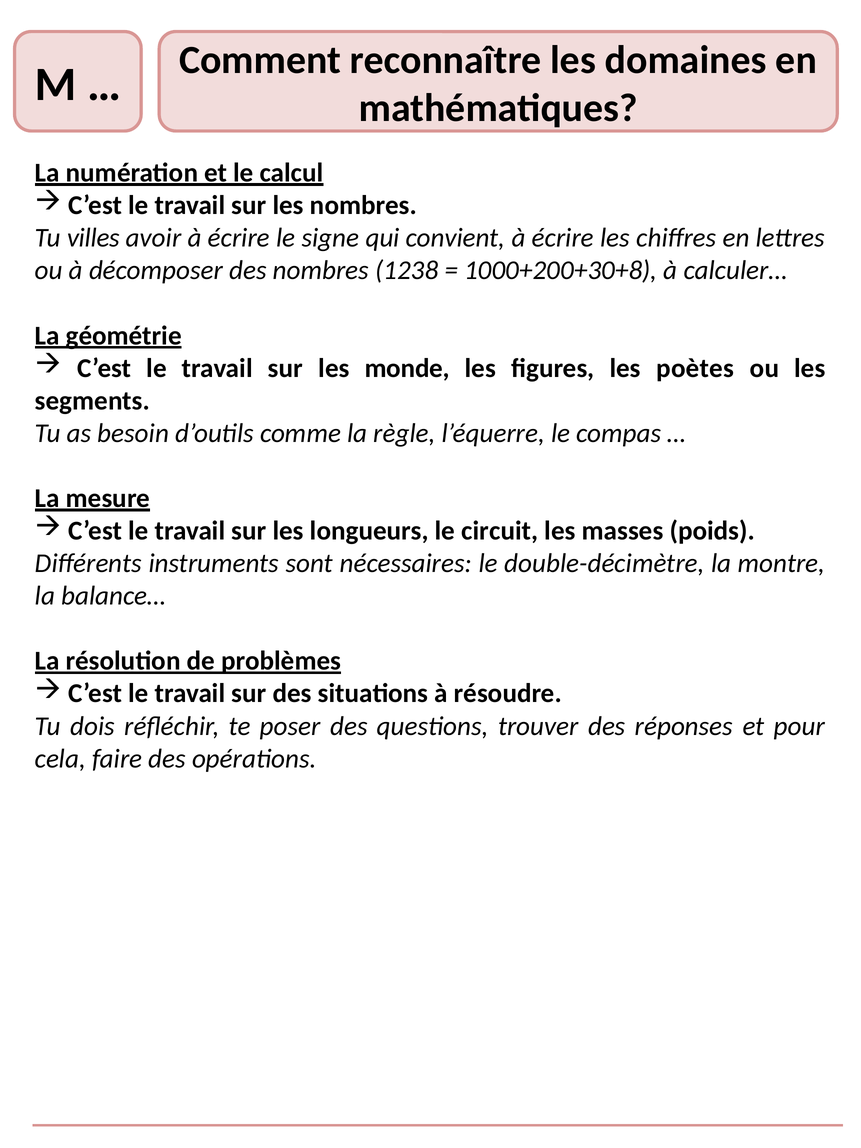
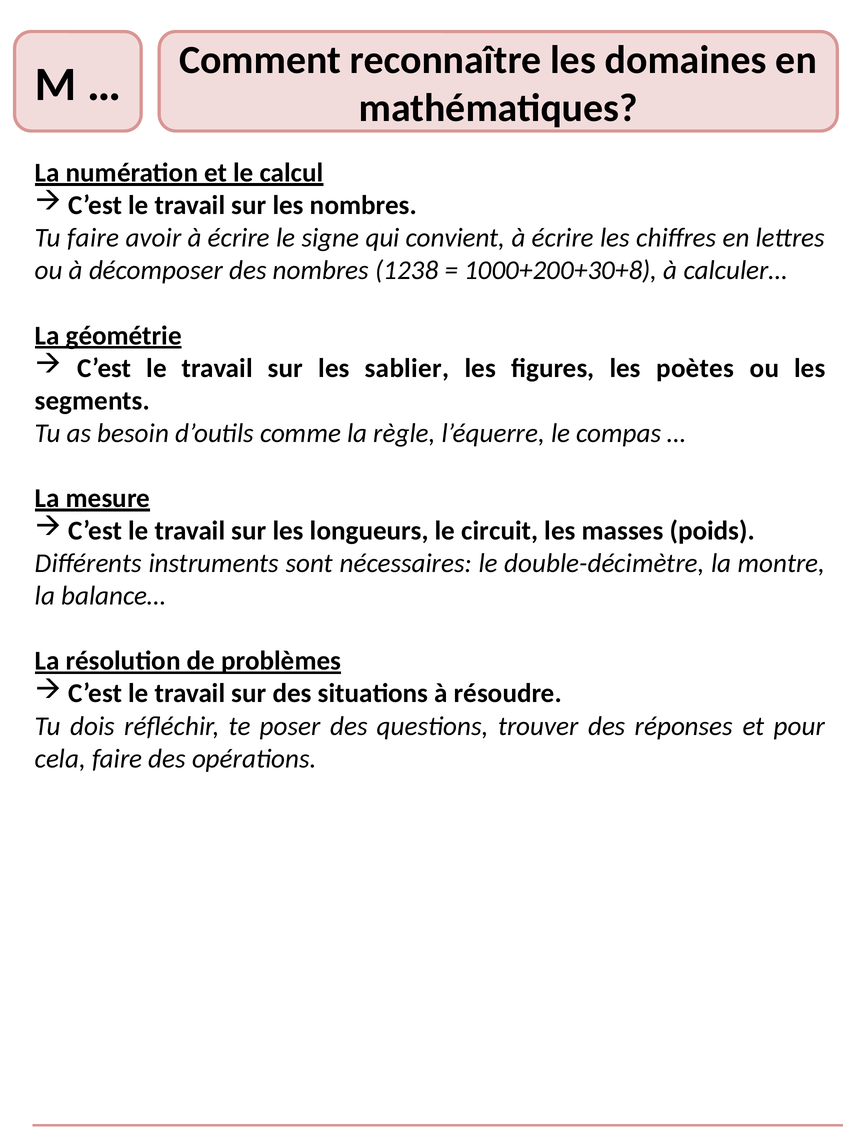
Tu villes: villes -> faire
monde: monde -> sablier
